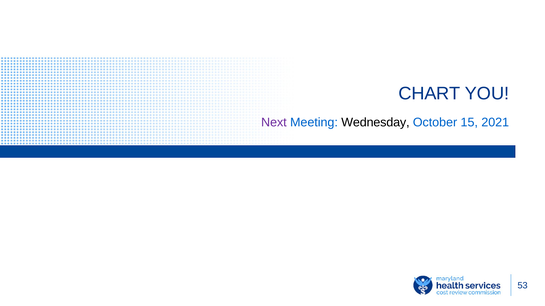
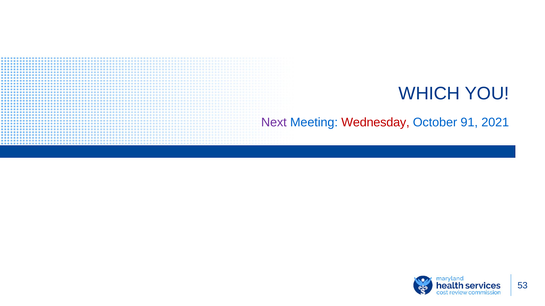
CHART: CHART -> WHICH
Wednesday colour: black -> red
15: 15 -> 91
